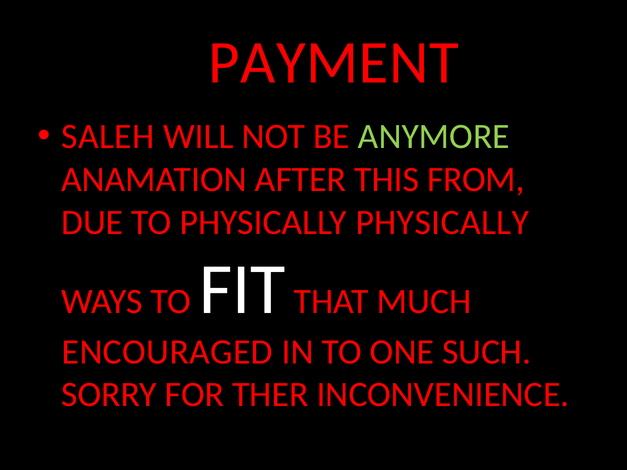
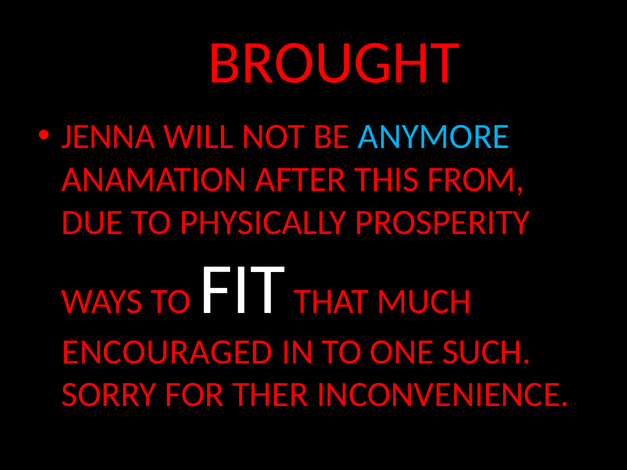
PAYMENT: PAYMENT -> BROUGHT
SALEH: SALEH -> JENNA
ANYMORE colour: light green -> light blue
PHYSICALLY PHYSICALLY: PHYSICALLY -> PROSPERITY
